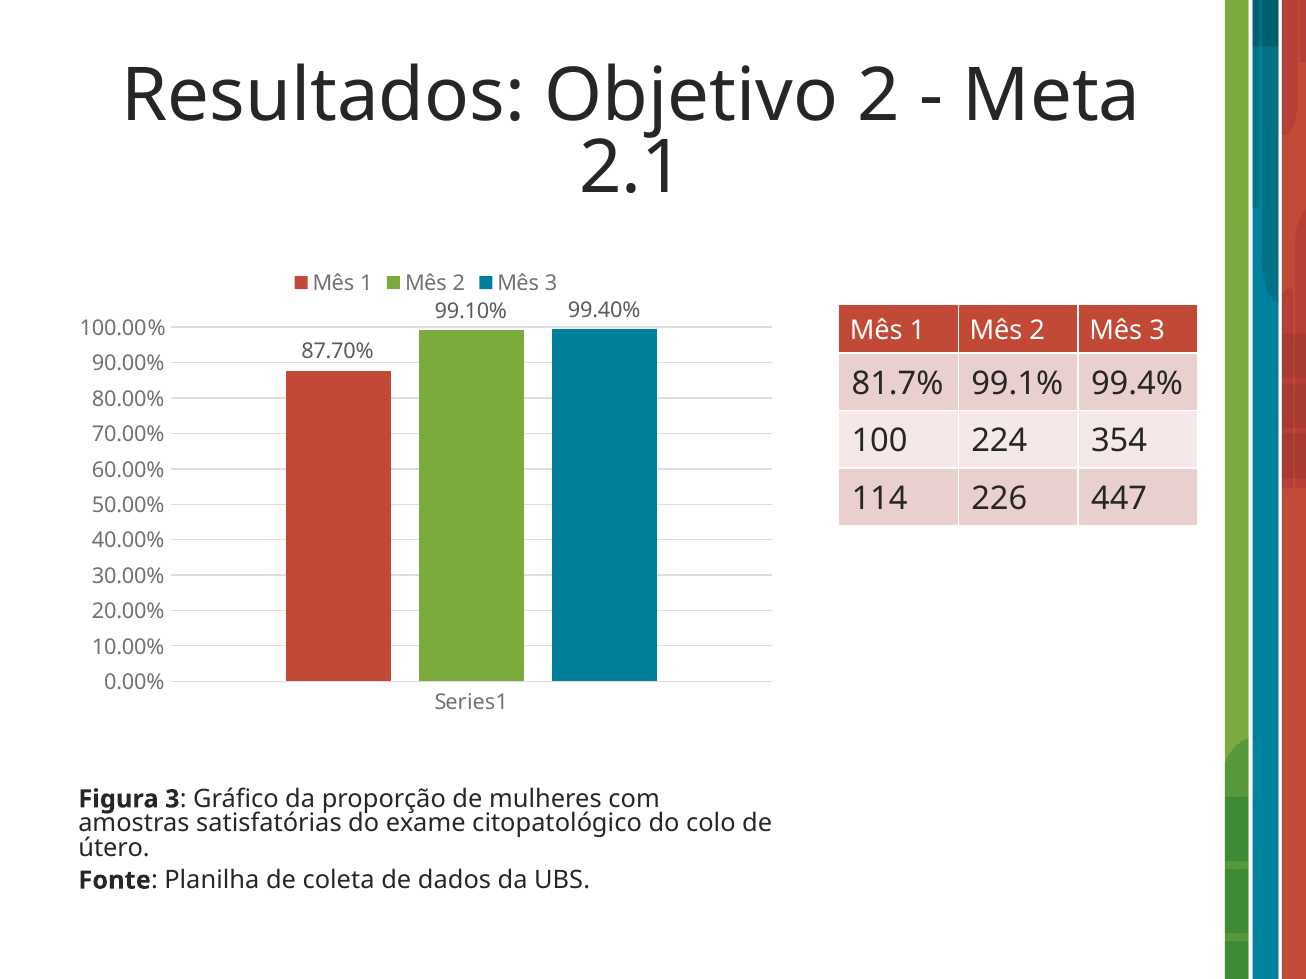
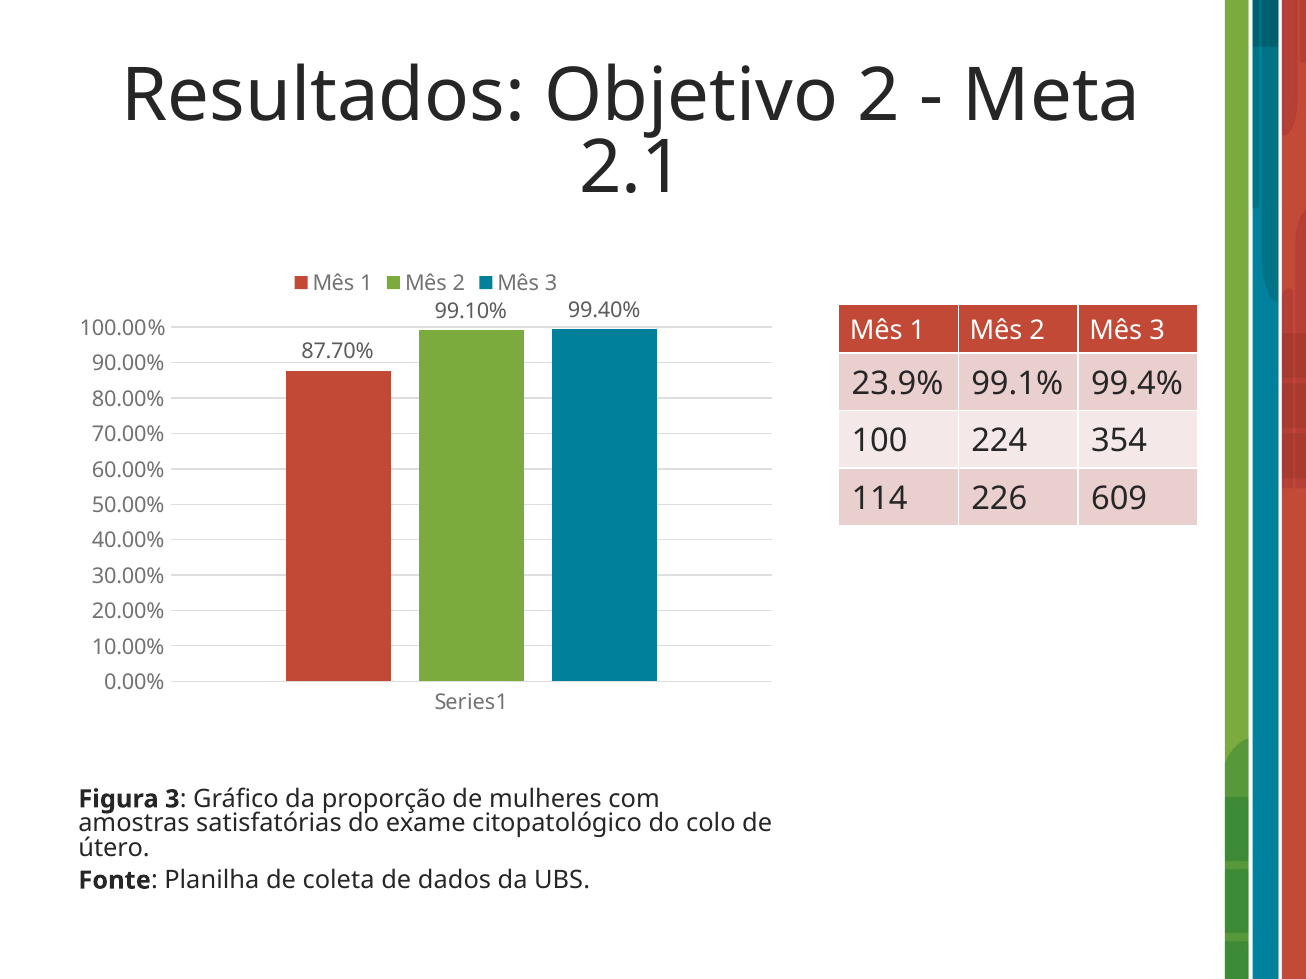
81.7%: 81.7% -> 23.9%
447: 447 -> 609
